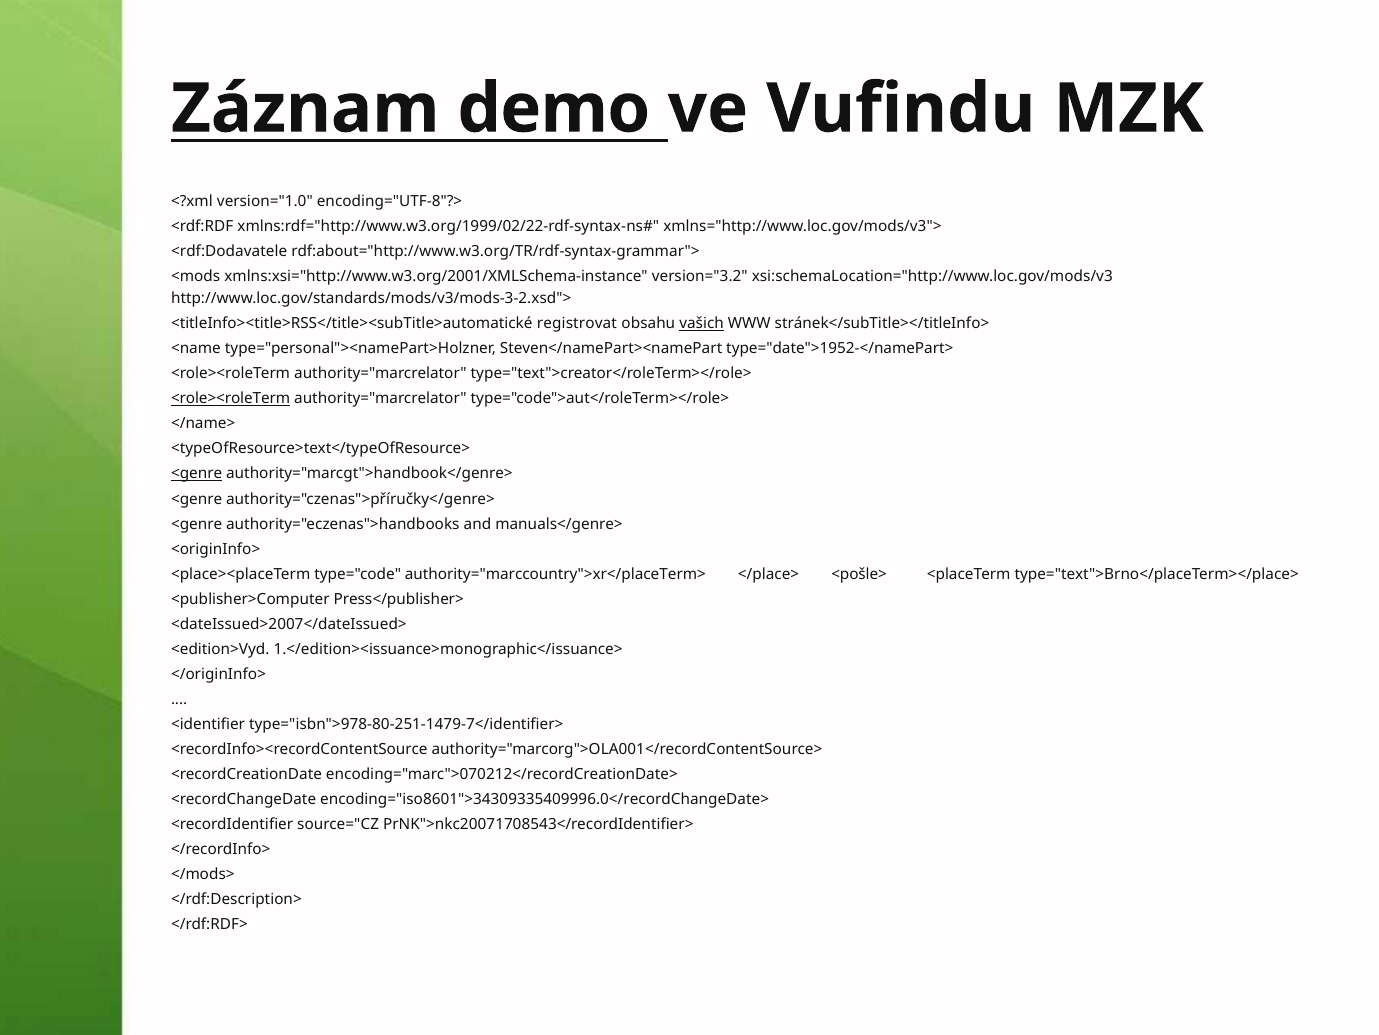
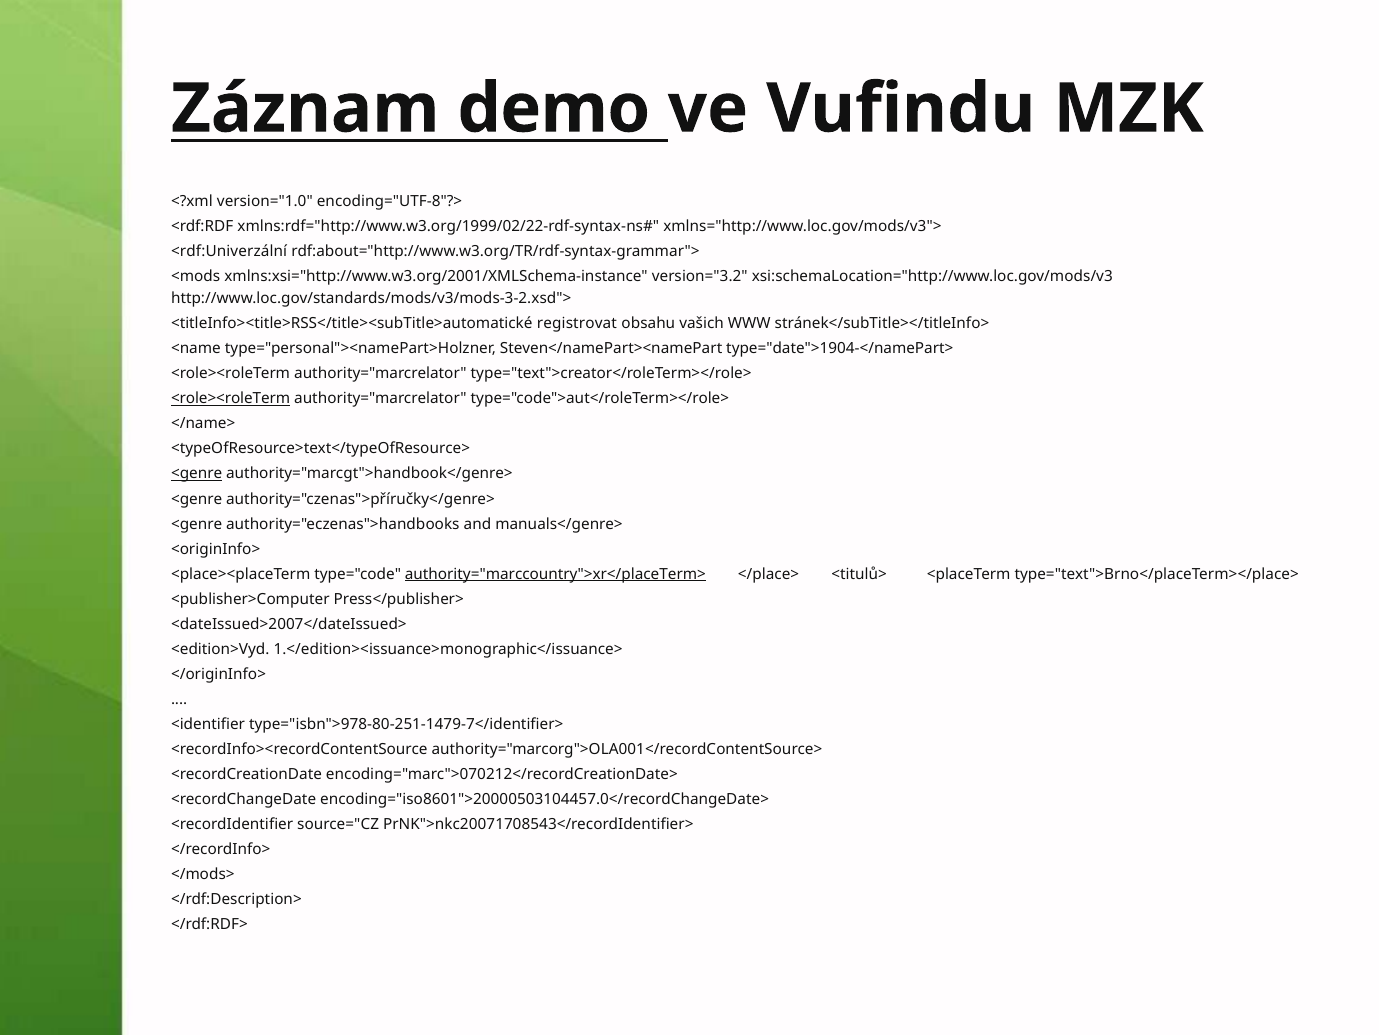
<rdf:Dodavatele: <rdf:Dodavatele -> <rdf:Univerzální
vašich underline: present -> none
type="date">1952-</namePart>: type="date">1952-</namePart> -> type="date">1904-</namePart>
authority="marccountry">xr</placeTerm> underline: none -> present
<pošle>: <pošle> -> <titulů>
encoding="iso8601">34309335409996.0</recordChangeDate>: encoding="iso8601">34309335409996.0</recordChangeDate> -> encoding="iso8601">20000503104457.0</recordChangeDate>
